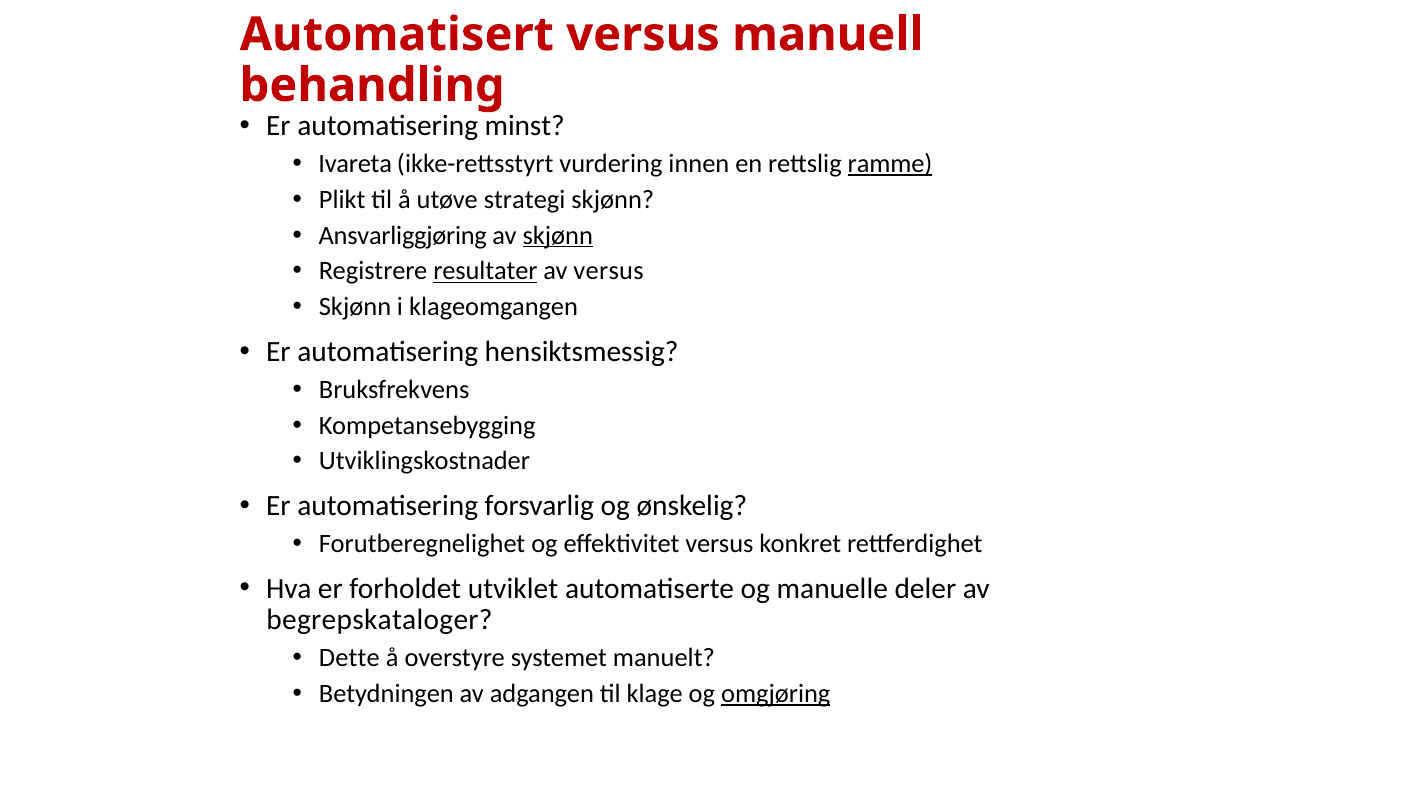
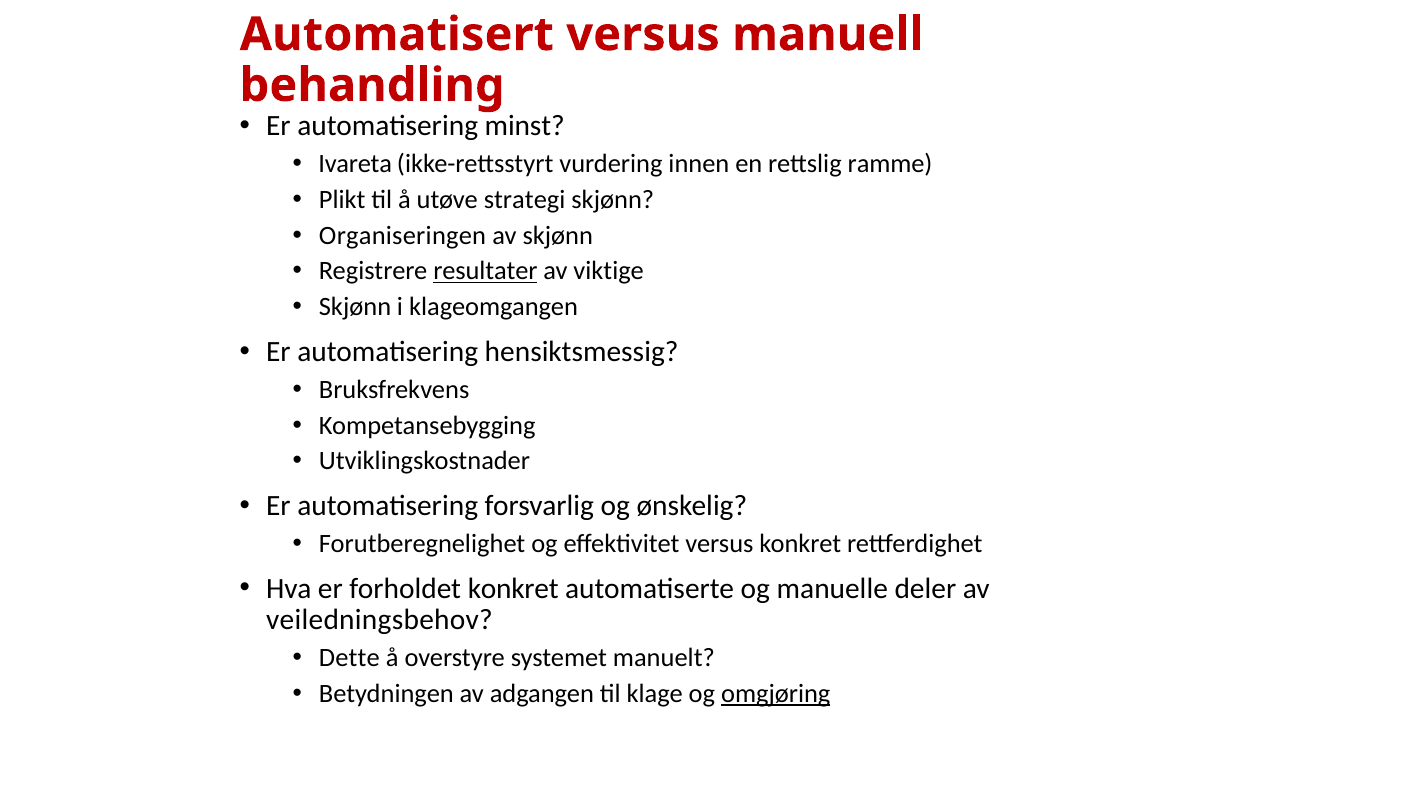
ramme underline: present -> none
Ansvarliggjøring: Ansvarliggjøring -> Organiseringen
skjønn at (558, 235) underline: present -> none
av versus: versus -> viktige
forholdet utviklet: utviklet -> konkret
begrepskataloger: begrepskataloger -> veiledningsbehov
